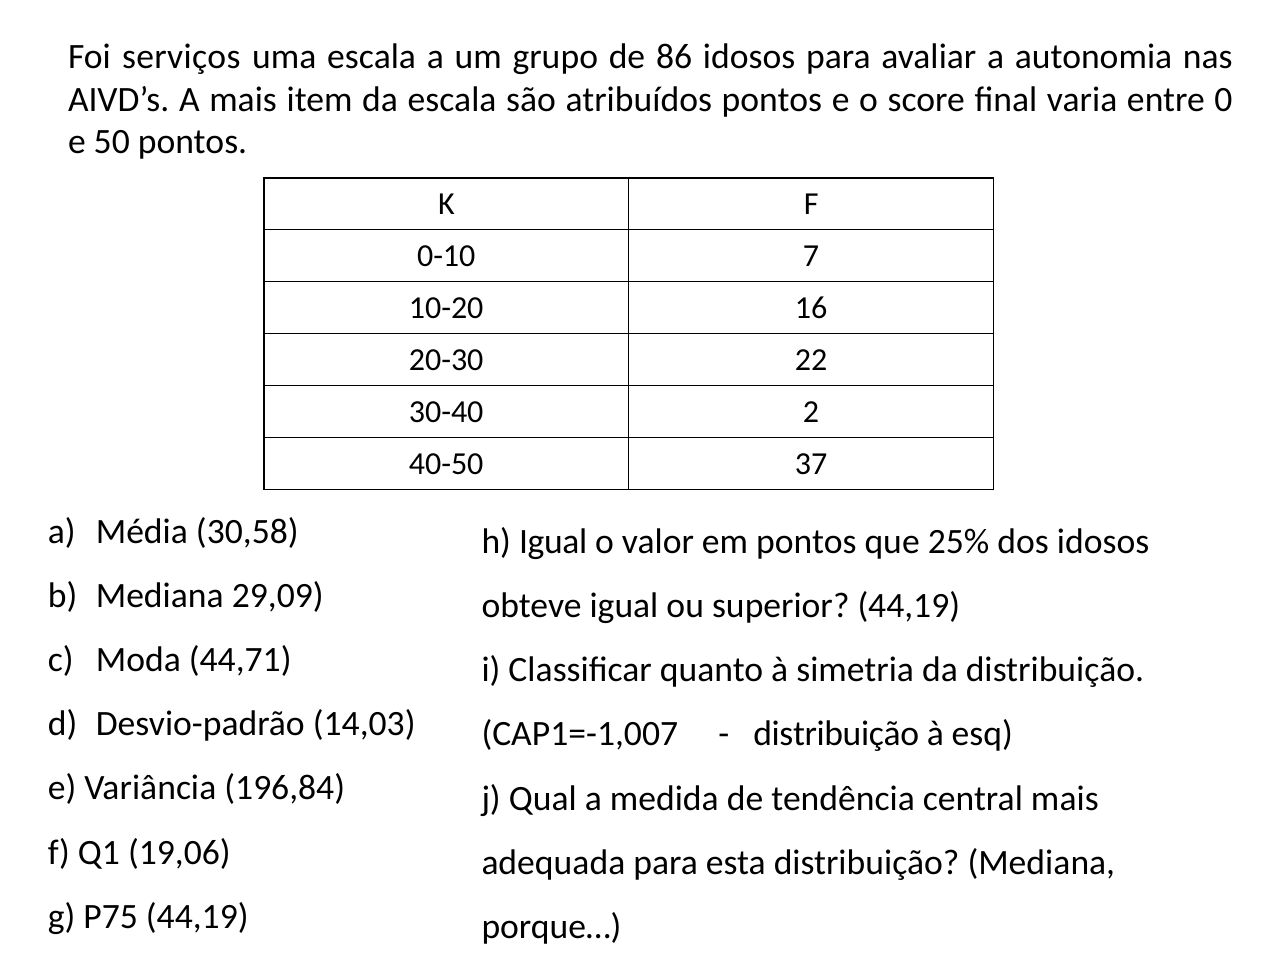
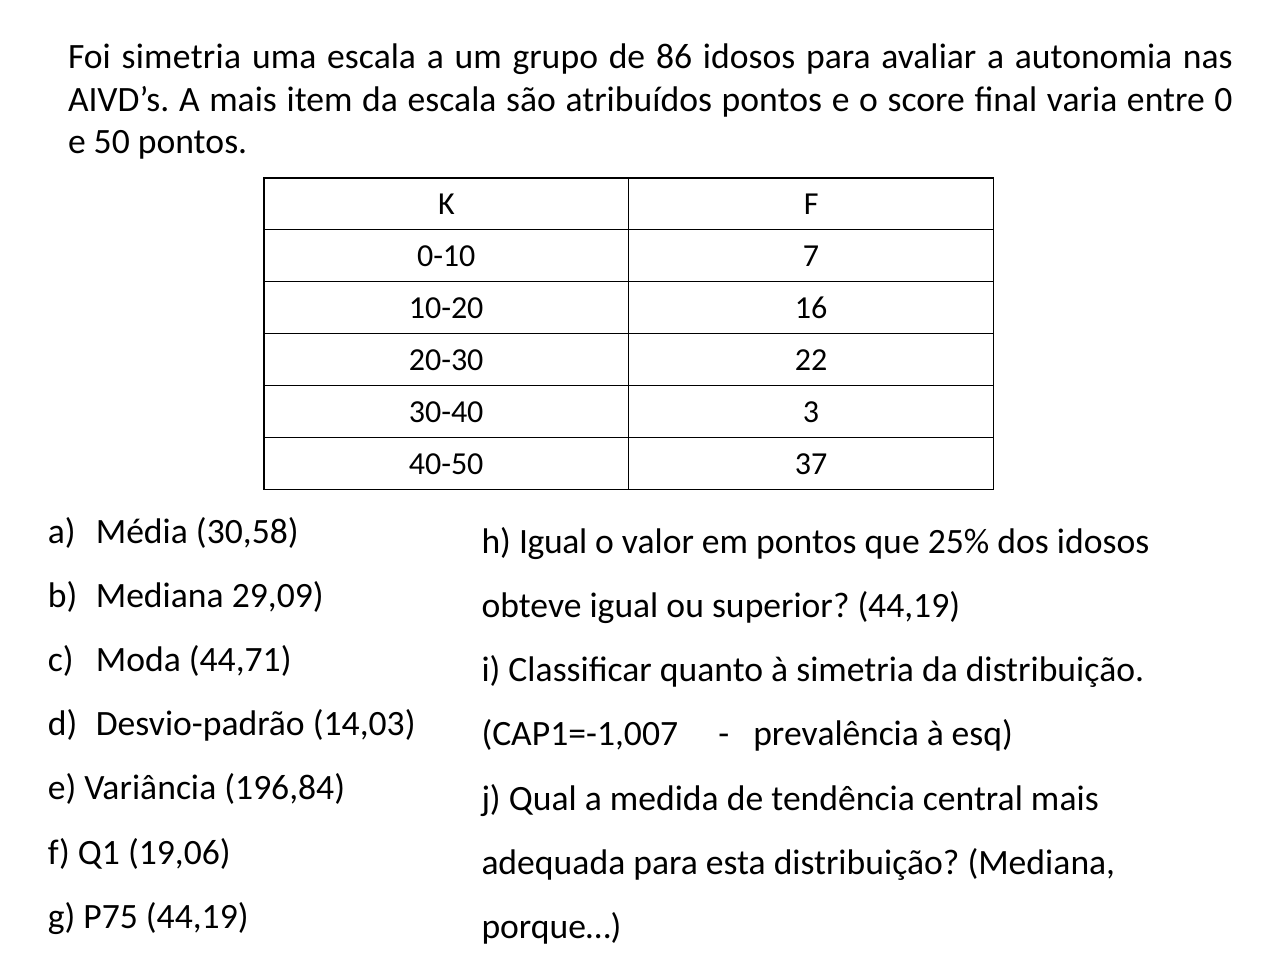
Foi serviços: serviços -> simetria
2: 2 -> 3
distribuição at (836, 734): distribuição -> prevalência
